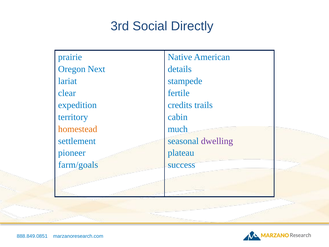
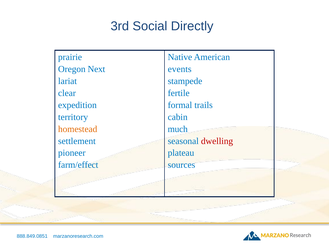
details: details -> events
credits: credits -> formal
dwelling colour: purple -> red
farm/goals: farm/goals -> farm/effect
success: success -> sources
